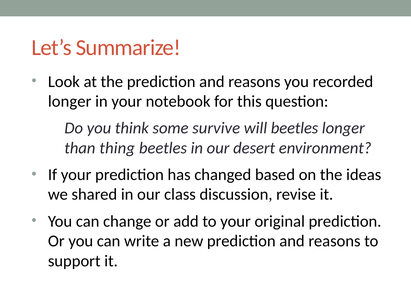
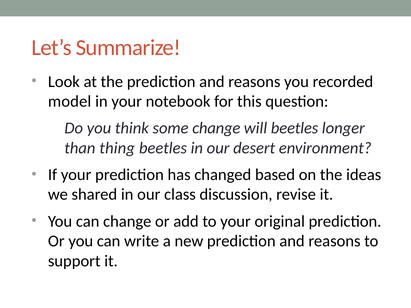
longer at (70, 102): longer -> model
some survive: survive -> change
